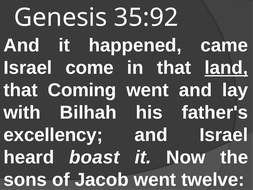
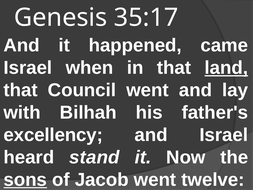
35:92: 35:92 -> 35:17
come: come -> when
Coming: Coming -> Council
boast: boast -> stand
sons underline: none -> present
